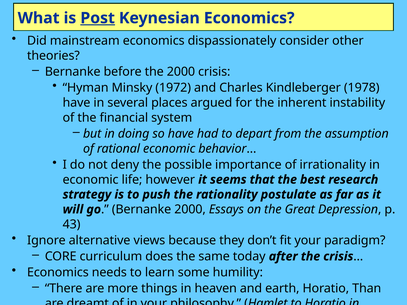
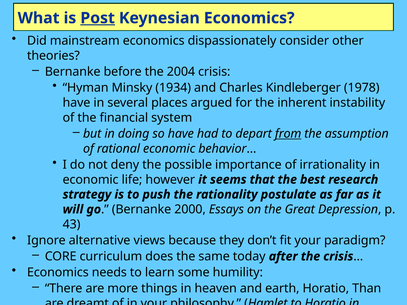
the 2000: 2000 -> 2004
1972: 1972 -> 1934
from underline: none -> present
